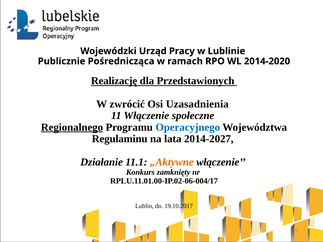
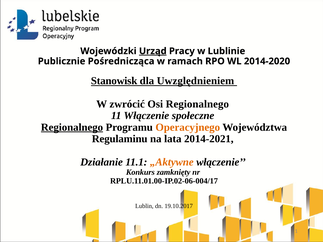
Urząd underline: none -> present
Realizację: Realizację -> Stanowisk
Przedstawionych: Przedstawionych -> Uwzględnieniem
Osi Uzasadnienia: Uzasadnienia -> Regionalnego
Operacyjnego colour: blue -> orange
2014-2027: 2014-2027 -> 2014-2021
